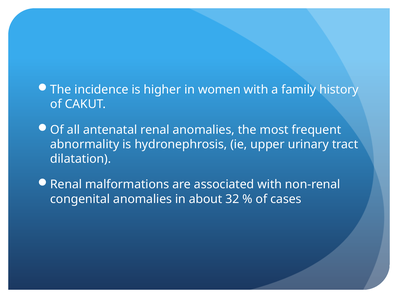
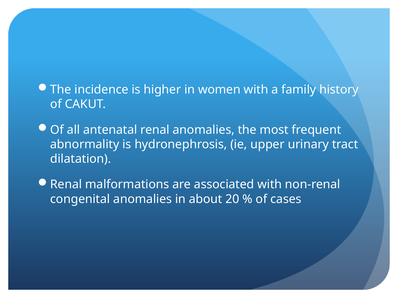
32: 32 -> 20
